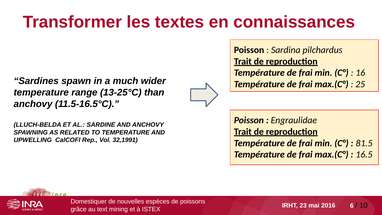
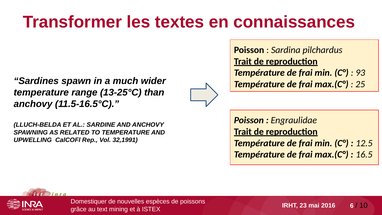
16: 16 -> 93
81.5: 81.5 -> 12.5
